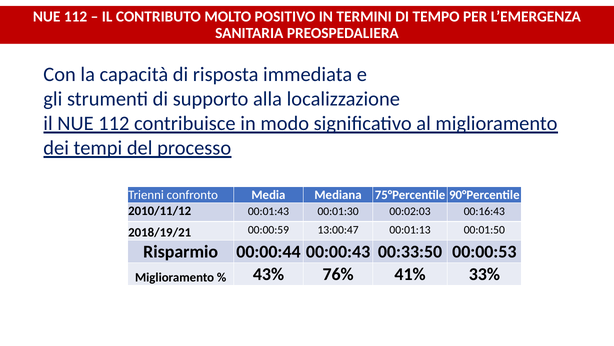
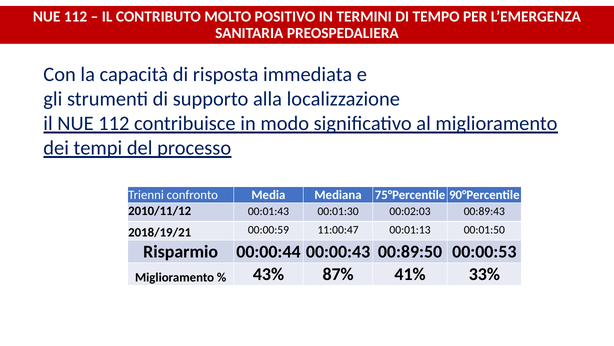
00:16:43: 00:16:43 -> 00:89:43
13:00:47: 13:00:47 -> 11:00:47
00:33:50: 00:33:50 -> 00:89:50
76%: 76% -> 87%
